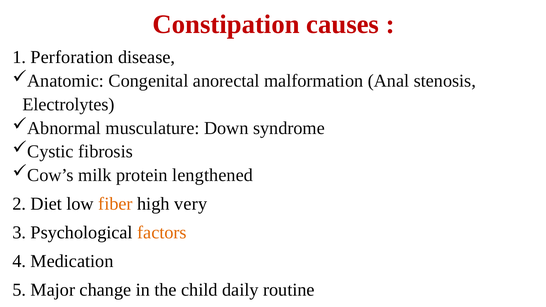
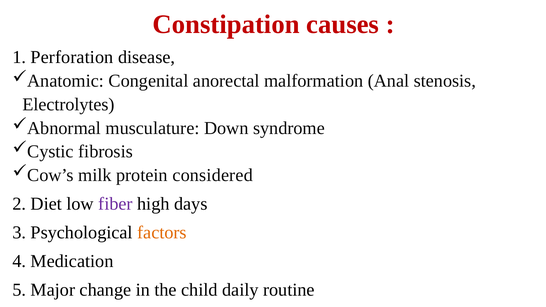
lengthened: lengthened -> considered
fiber colour: orange -> purple
very: very -> days
